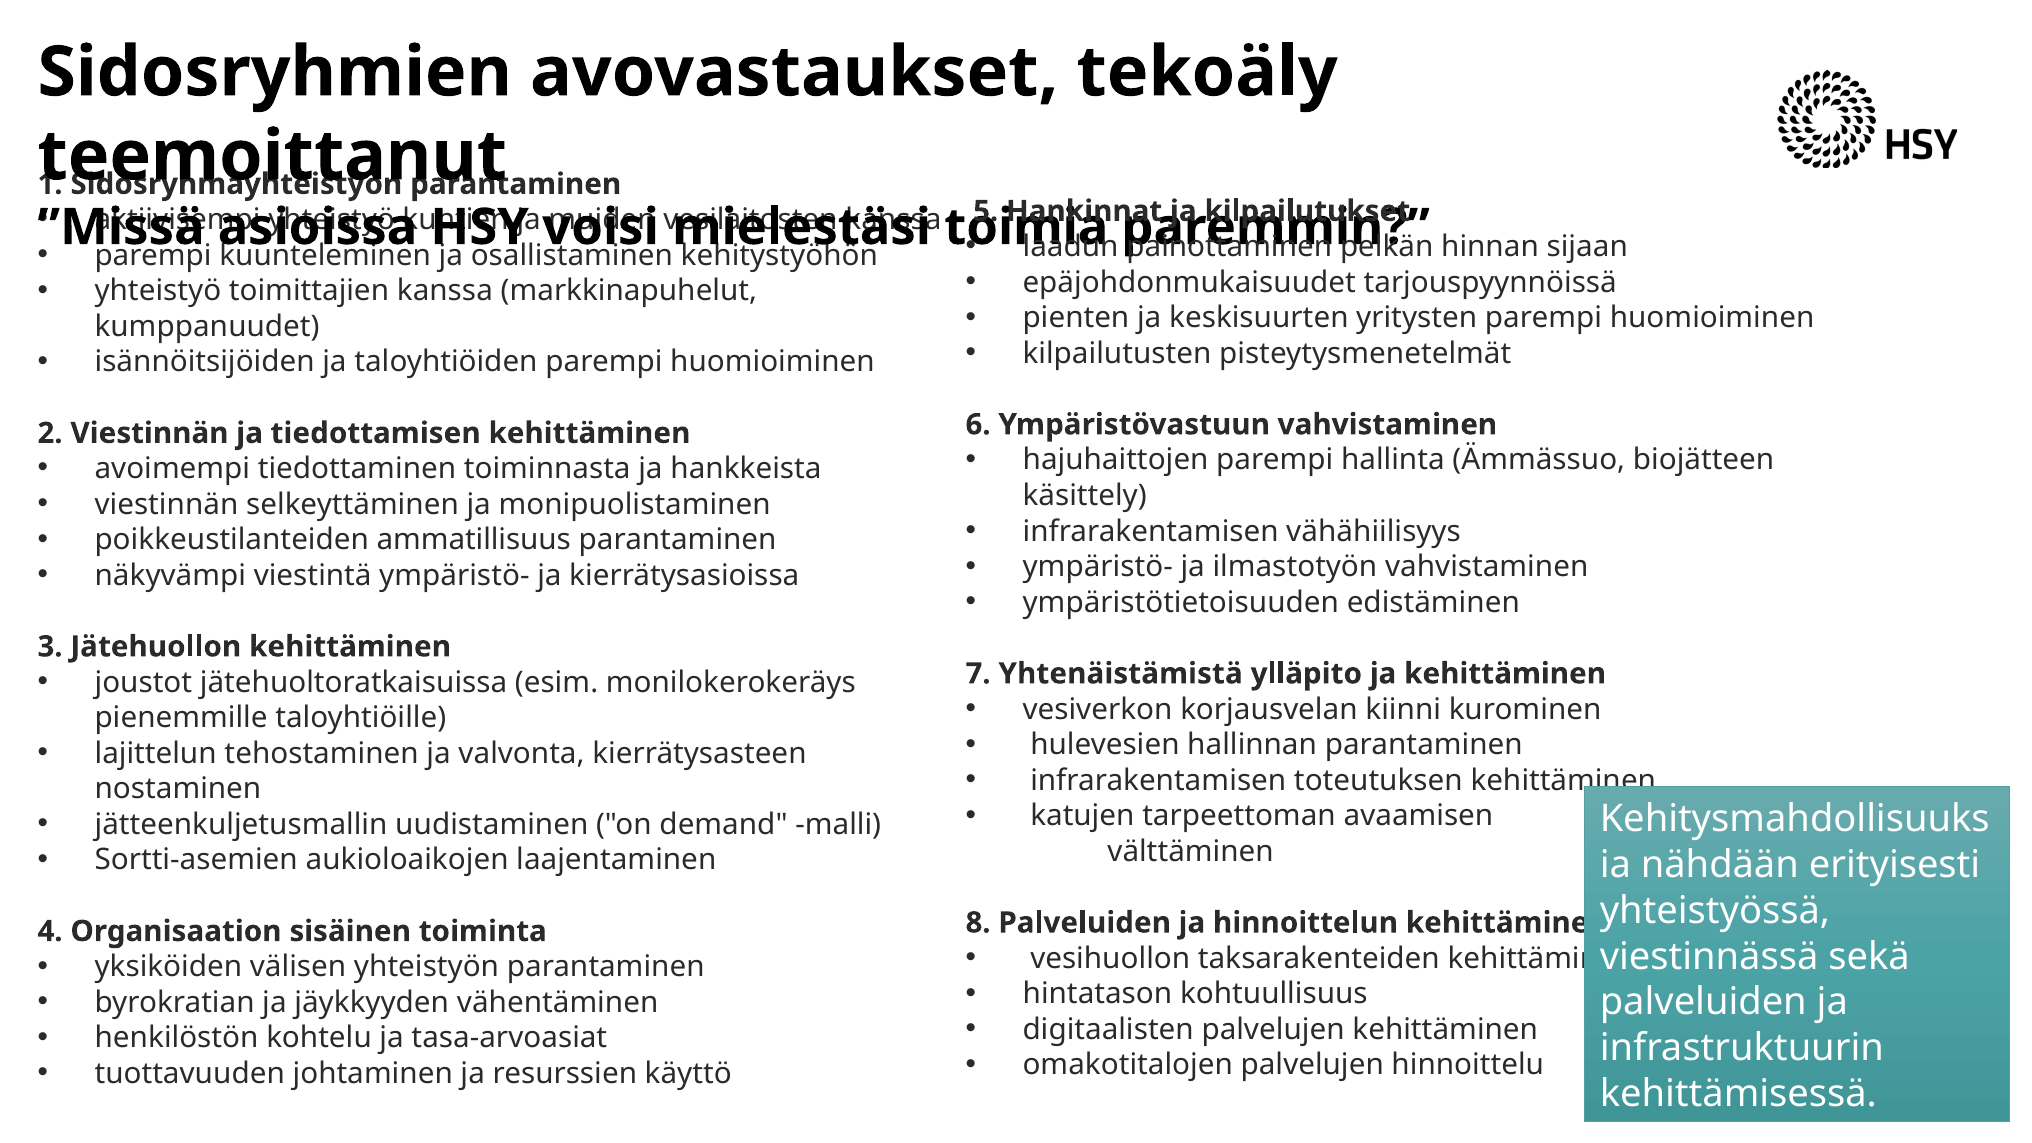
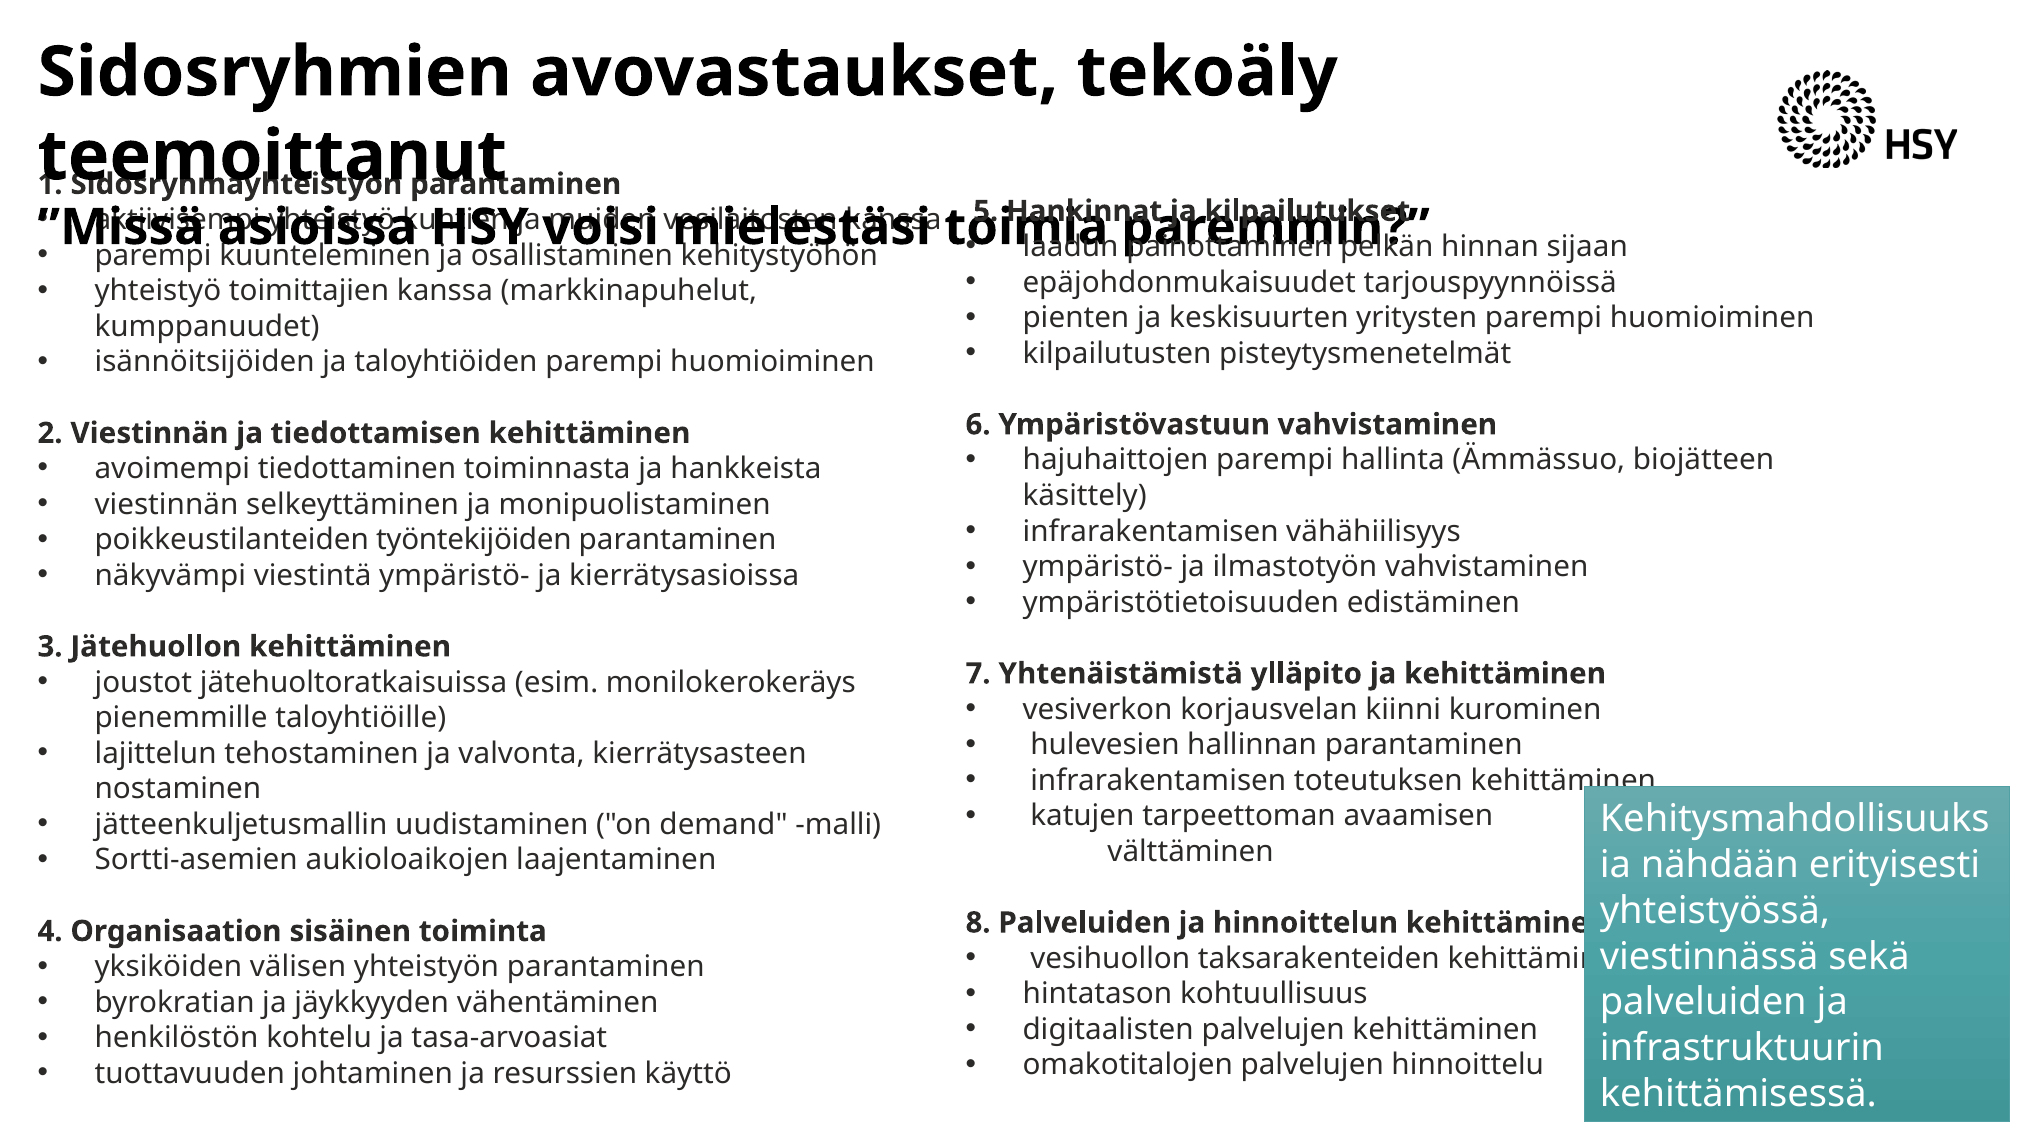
ammatillisuus: ammatillisuus -> työntekijöiden
